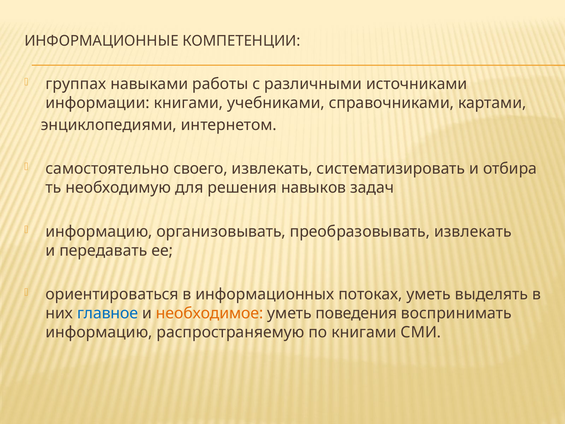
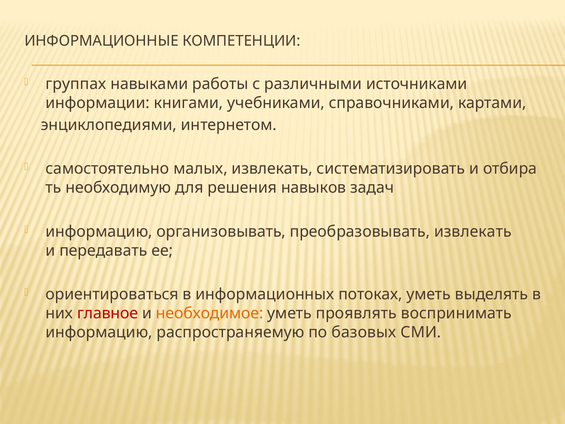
своего: своего -> малых
главное colour: blue -> red
поведения: поведения -> проявлять
по книгами: книгами -> базовых
